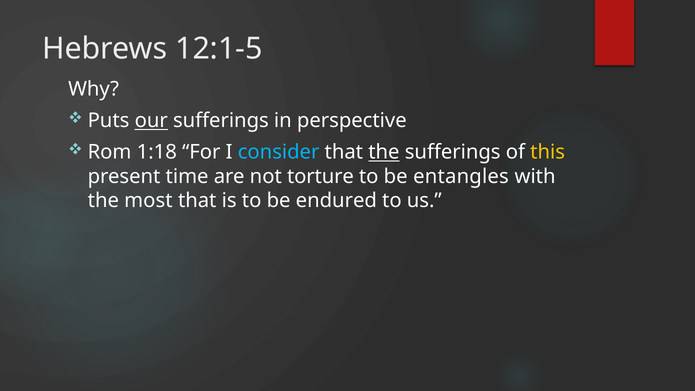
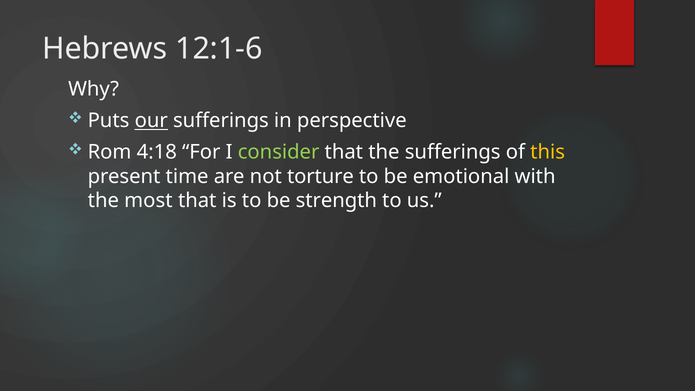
12:1-5: 12:1-5 -> 12:1-6
1:18: 1:18 -> 4:18
consider colour: light blue -> light green
the at (384, 152) underline: present -> none
entangles: entangles -> emotional
endured: endured -> strength
